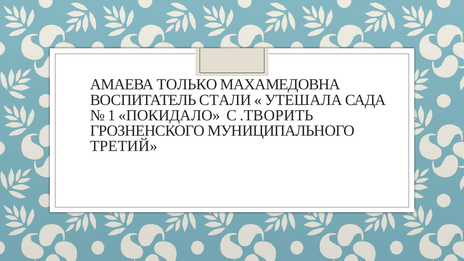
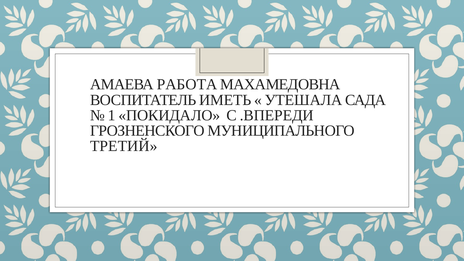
ТОЛЬКО: ТОЛЬКО -> РАБОТА
СТАЛИ: СТАЛИ -> ИМЕТЬ
.ТВОРИТЬ: .ТВОРИТЬ -> .ВПЕРЕДИ
